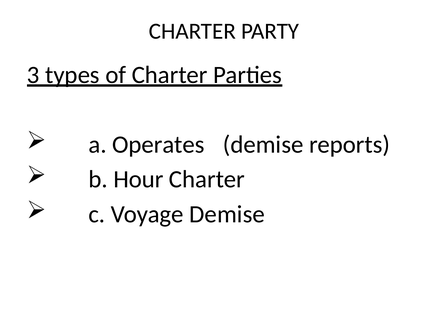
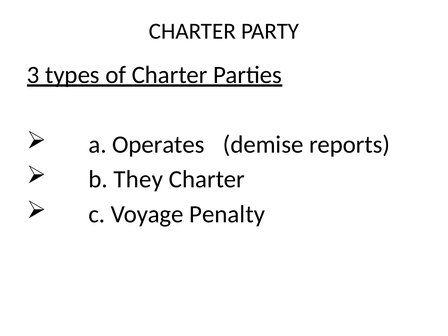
Hour: Hour -> They
Voyage Demise: Demise -> Penalty
